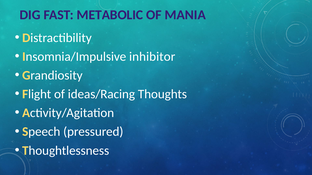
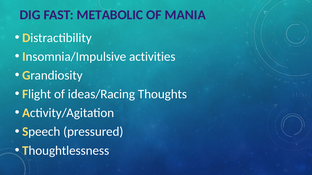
inhibitor: inhibitor -> activities
